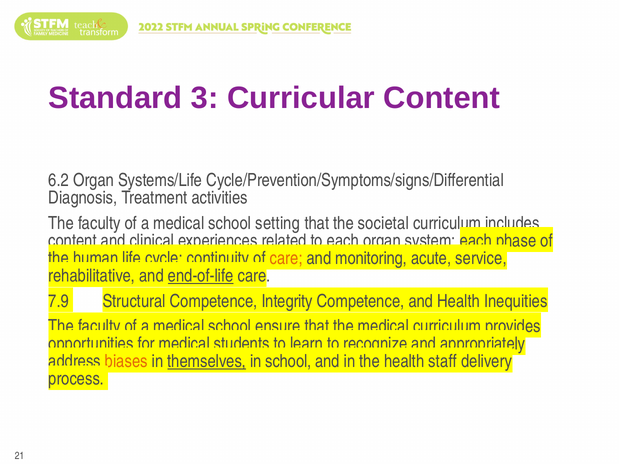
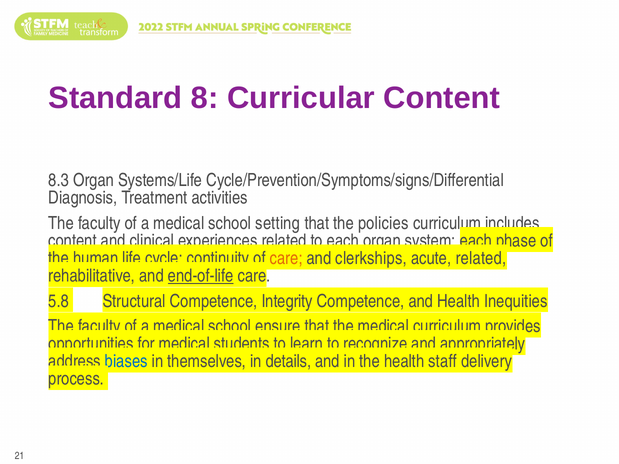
3: 3 -> 8
6.2: 6.2 -> 8.3
societal: societal -> policies
monitoring: monitoring -> clerkships
acute service: service -> related
7.9: 7.9 -> 5.8
biases colour: orange -> blue
themselves underline: present -> none
in school: school -> details
